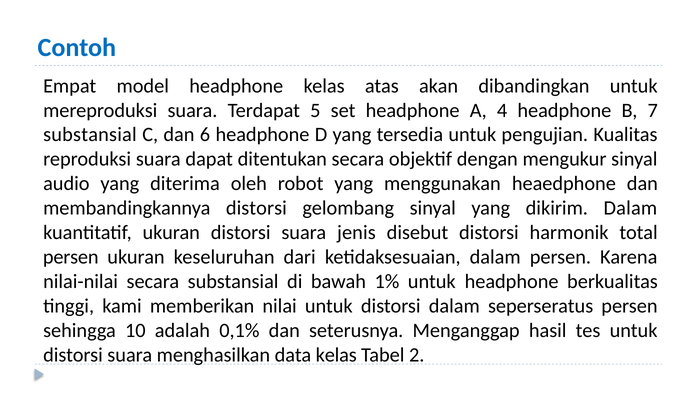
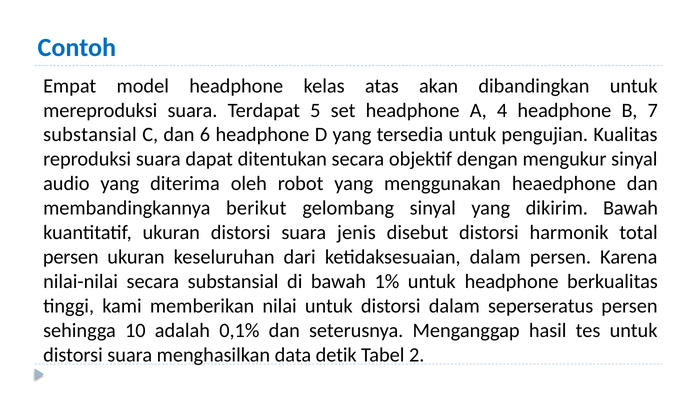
membandingkannya distorsi: distorsi -> berikut
dikirim Dalam: Dalam -> Bawah
data kelas: kelas -> detik
